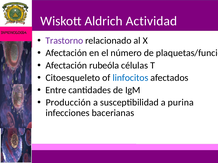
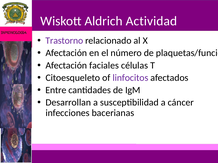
rubeóla: rubeóla -> faciales
linfocitos colour: blue -> purple
Producción: Producción -> Desarrollan
purina: purina -> cáncer
